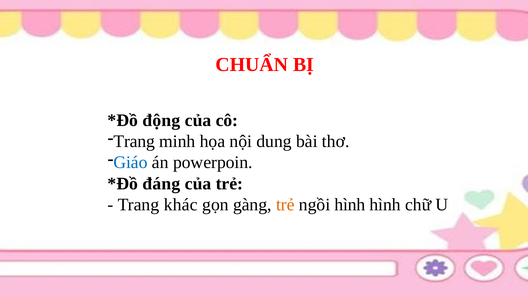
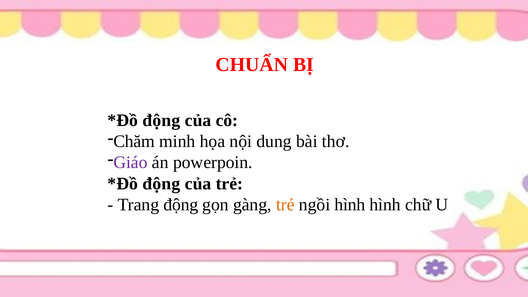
Trang at (134, 141): Trang -> Chăm
Giáo colour: blue -> purple
đáng at (161, 184): đáng -> động
Trang khác: khác -> động
